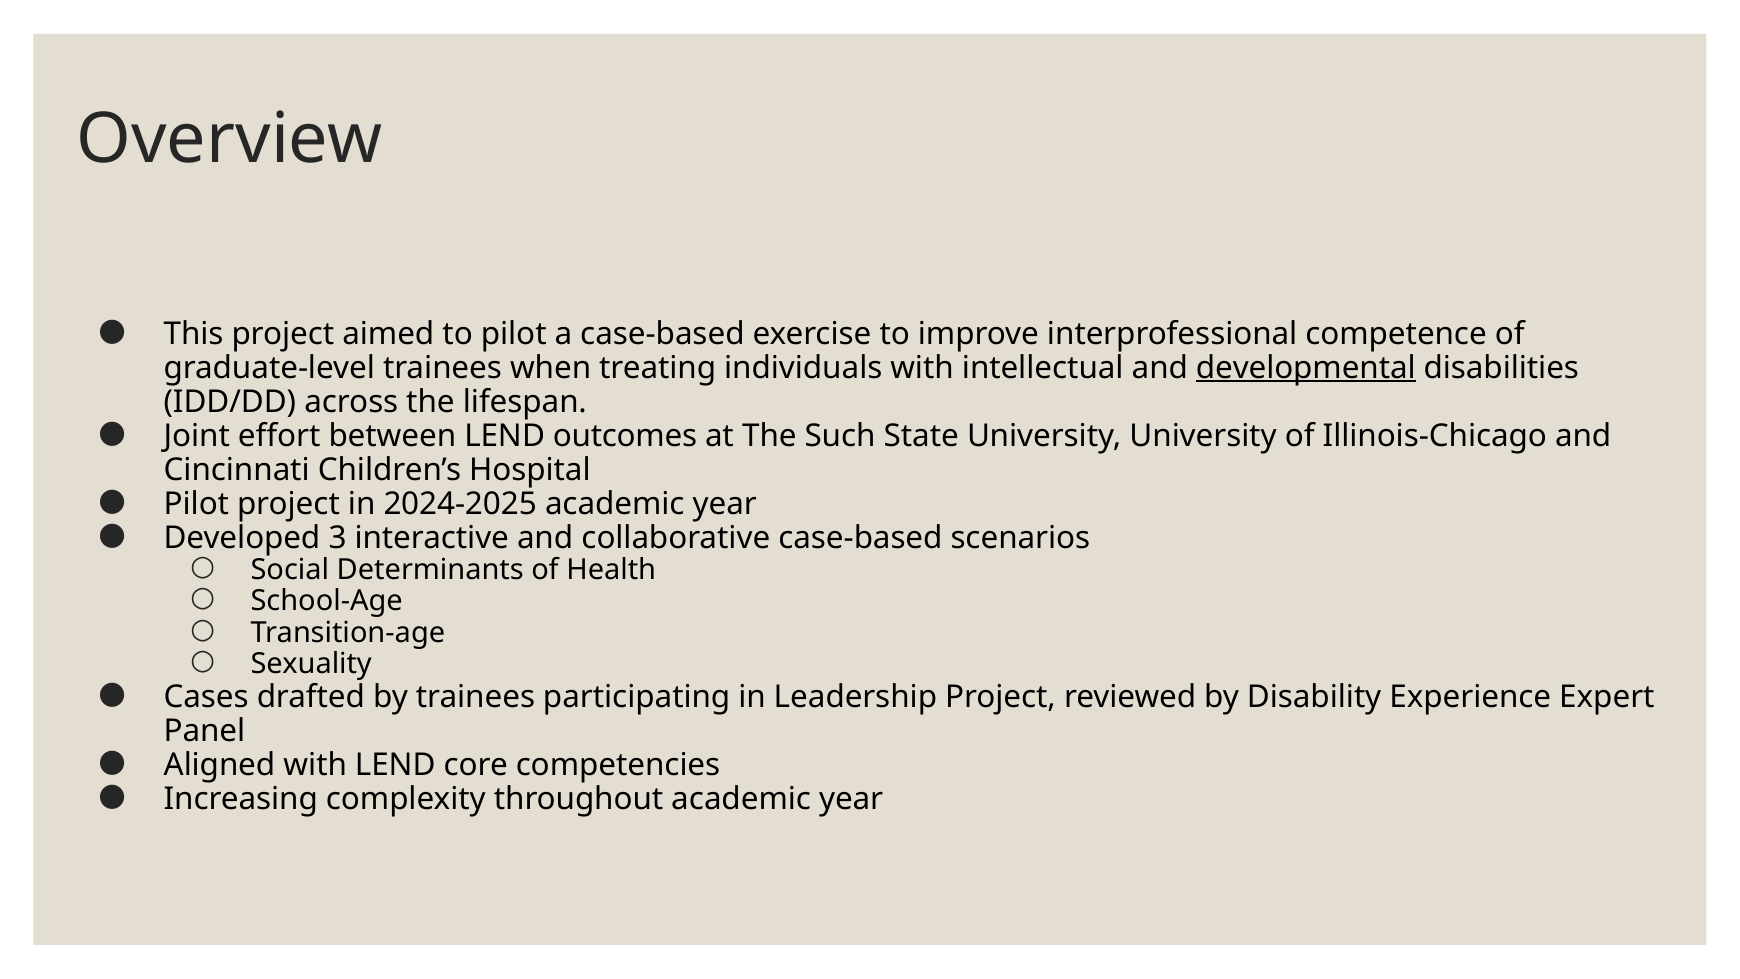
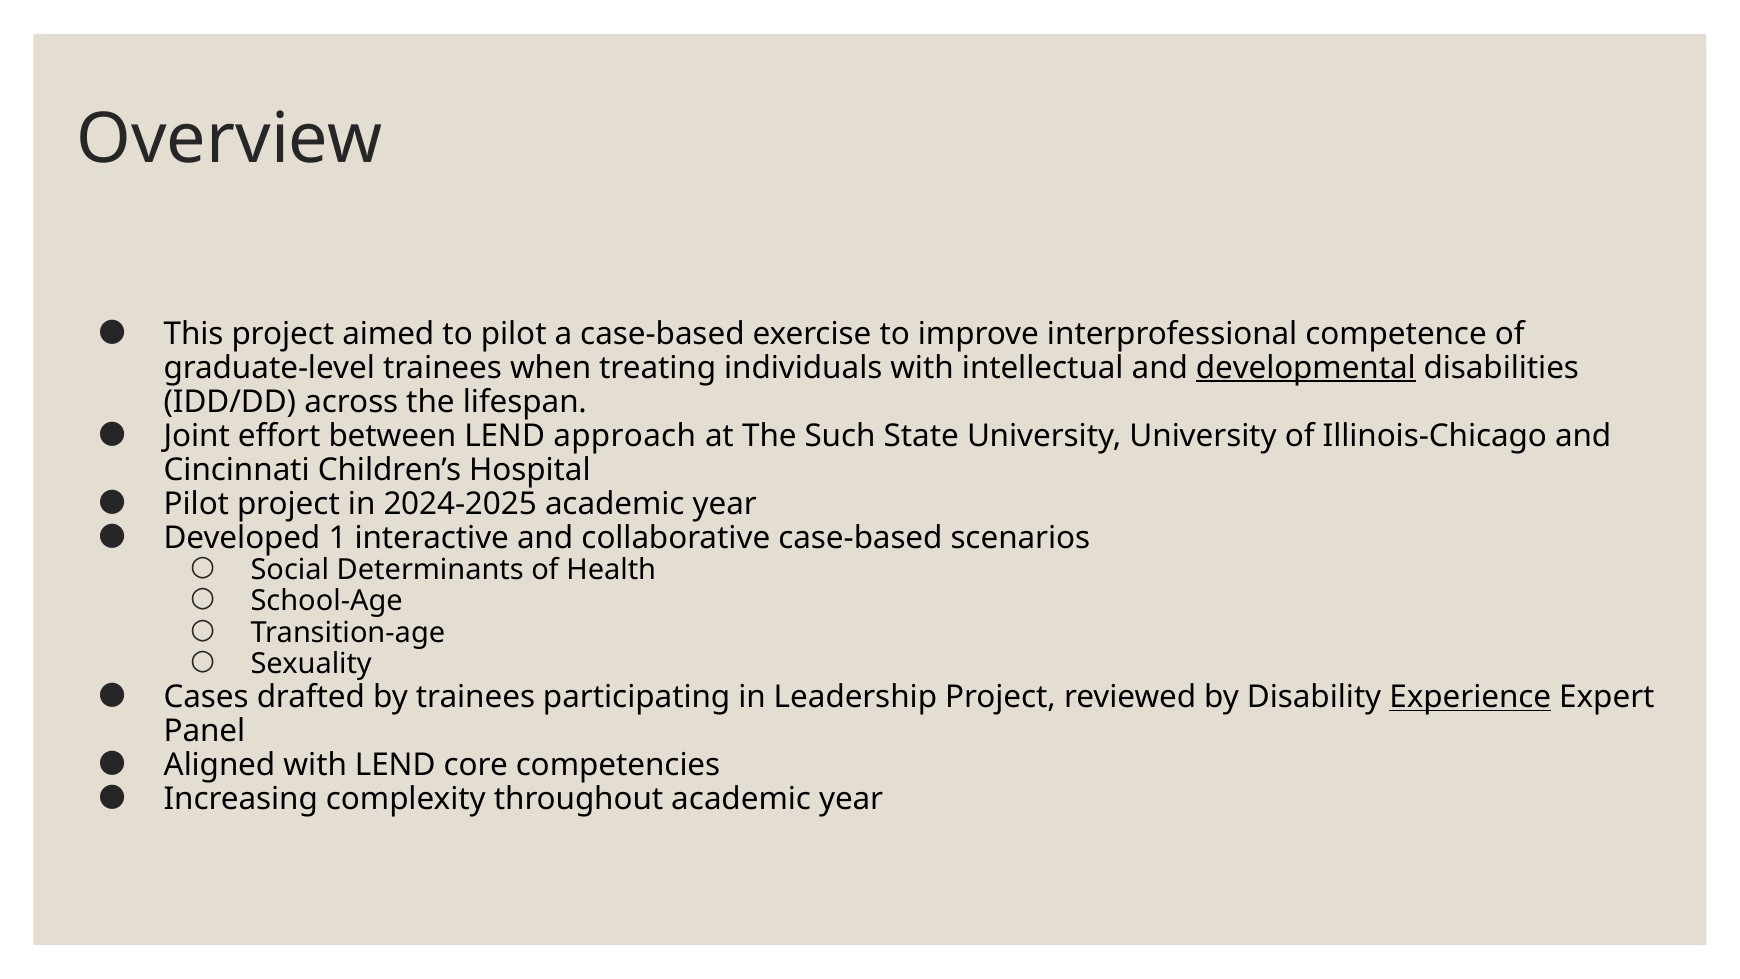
outcomes: outcomes -> approach
3: 3 -> 1
Experience underline: none -> present
